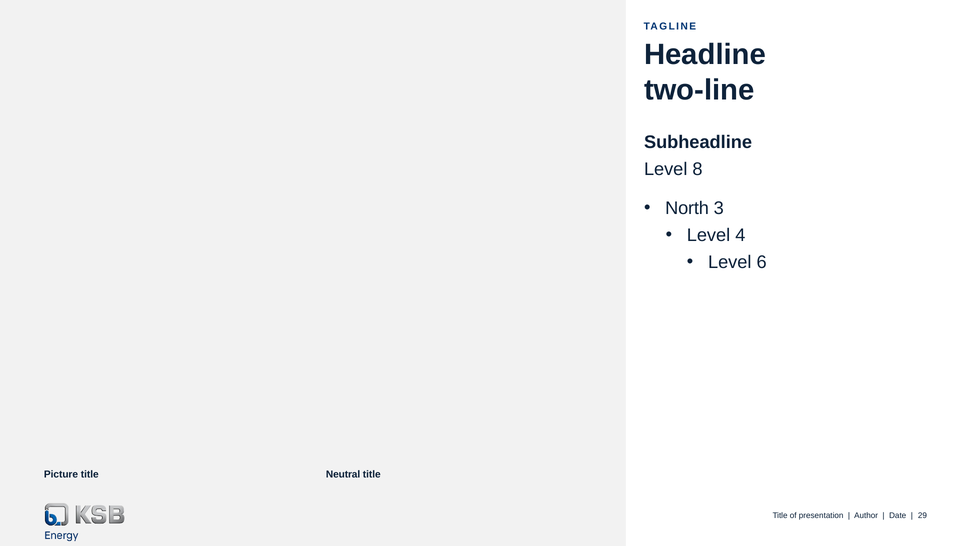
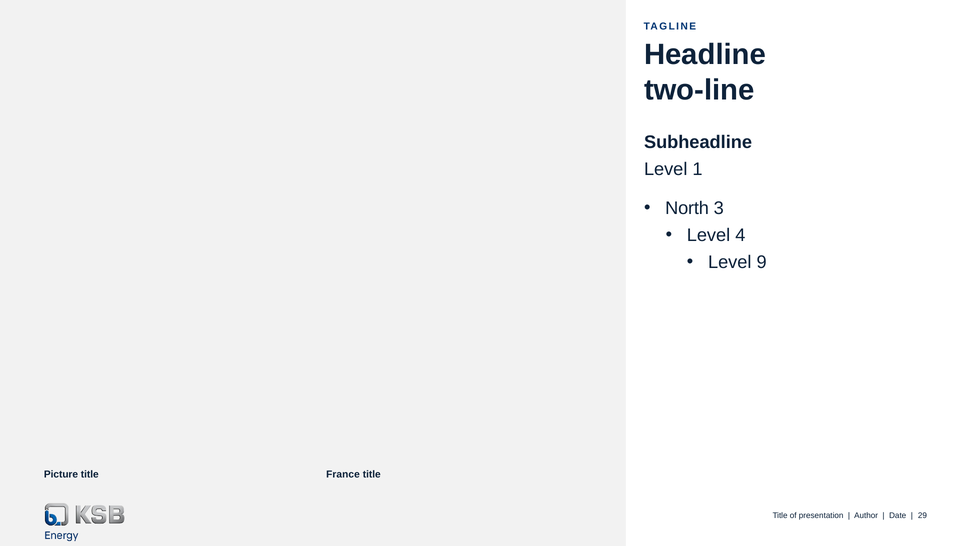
8: 8 -> 1
6: 6 -> 9
Neutral: Neutral -> France
